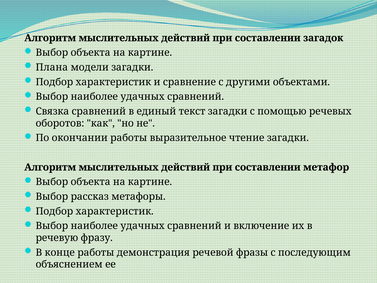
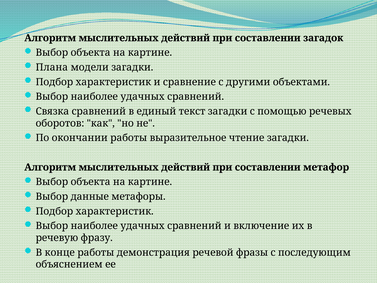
рассказ: рассказ -> данные
